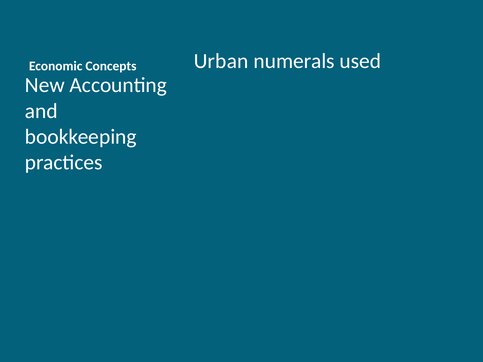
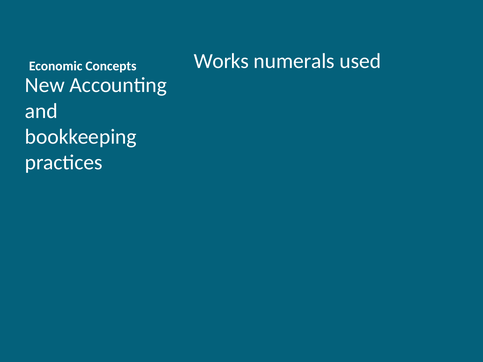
Urban: Urban -> Works
